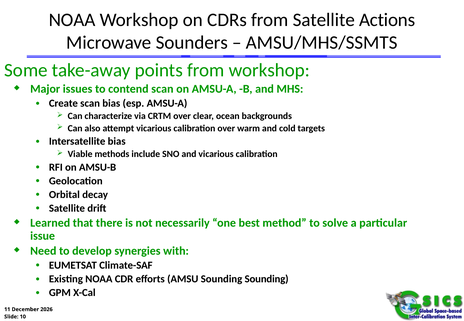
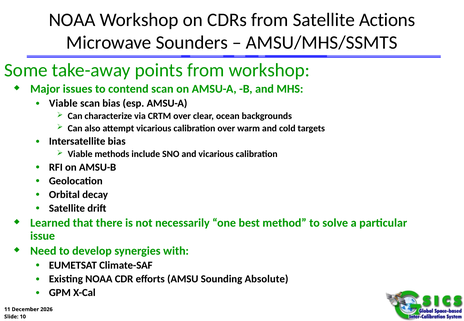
Create at (63, 103): Create -> Viable
Sounding Sounding: Sounding -> Absolute
